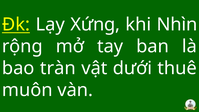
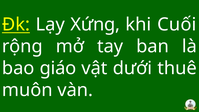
Nhìn: Nhìn -> Cuối
tràn: tràn -> giáo
